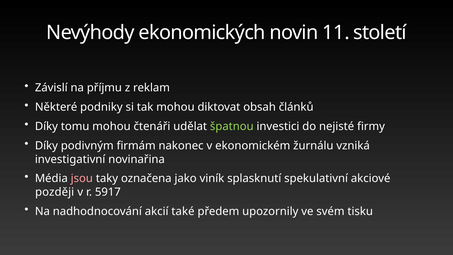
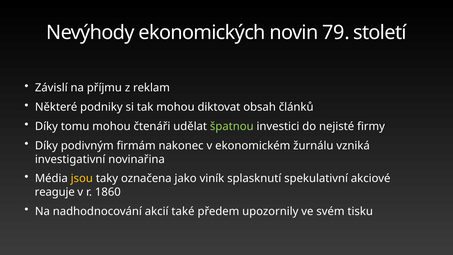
11: 11 -> 79
jsou colour: pink -> yellow
později: později -> reaguje
5917: 5917 -> 1860
